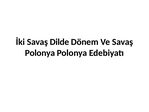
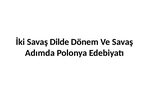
Polonya at (40, 53): Polonya -> Adımda
